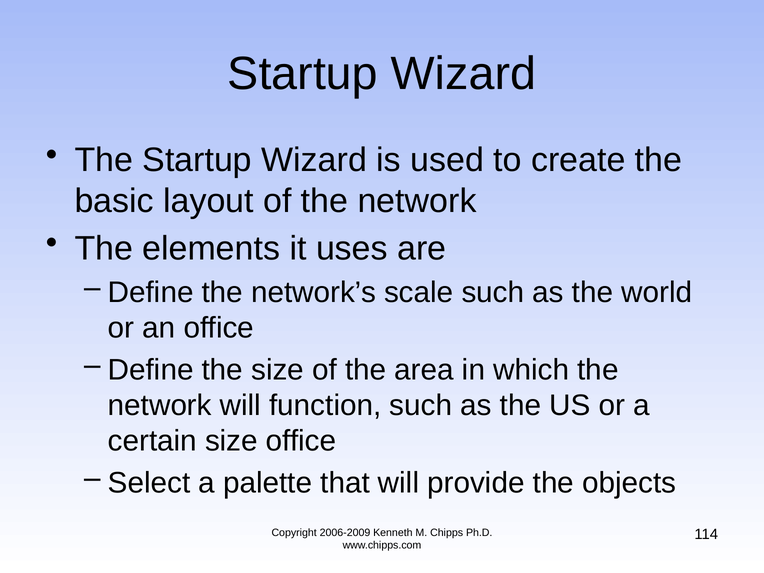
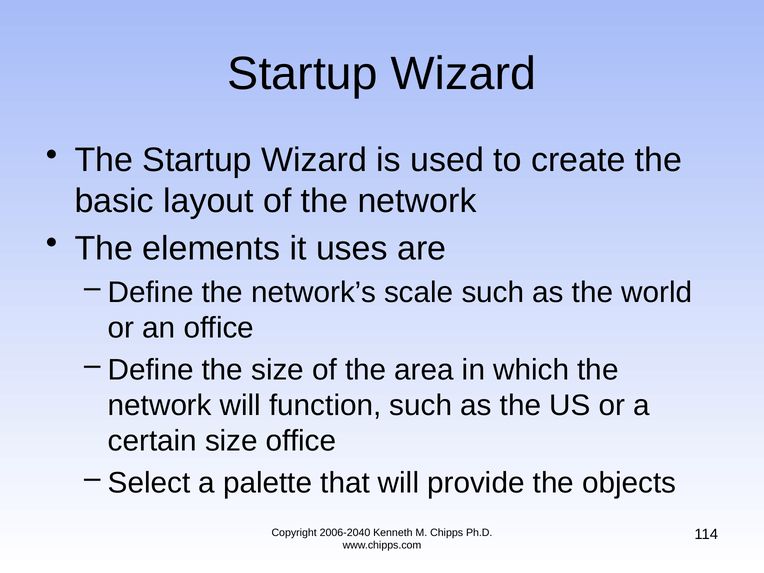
2006-2009: 2006-2009 -> 2006-2040
